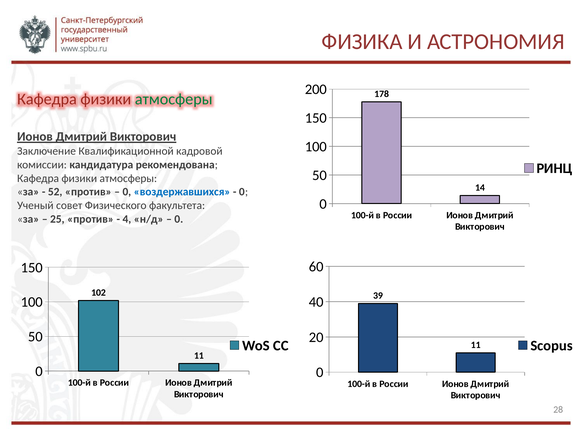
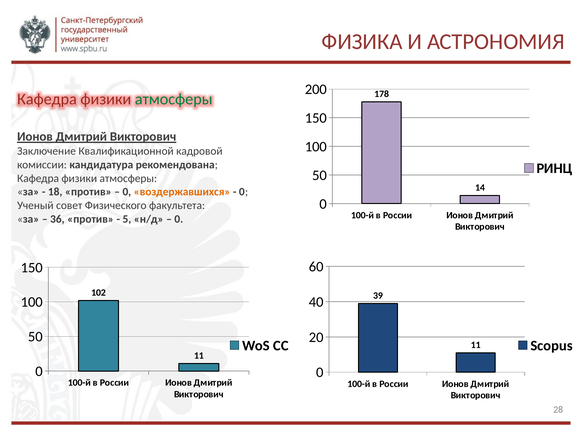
52: 52 -> 18
воздержавшихся colour: blue -> orange
25: 25 -> 36
4: 4 -> 5
